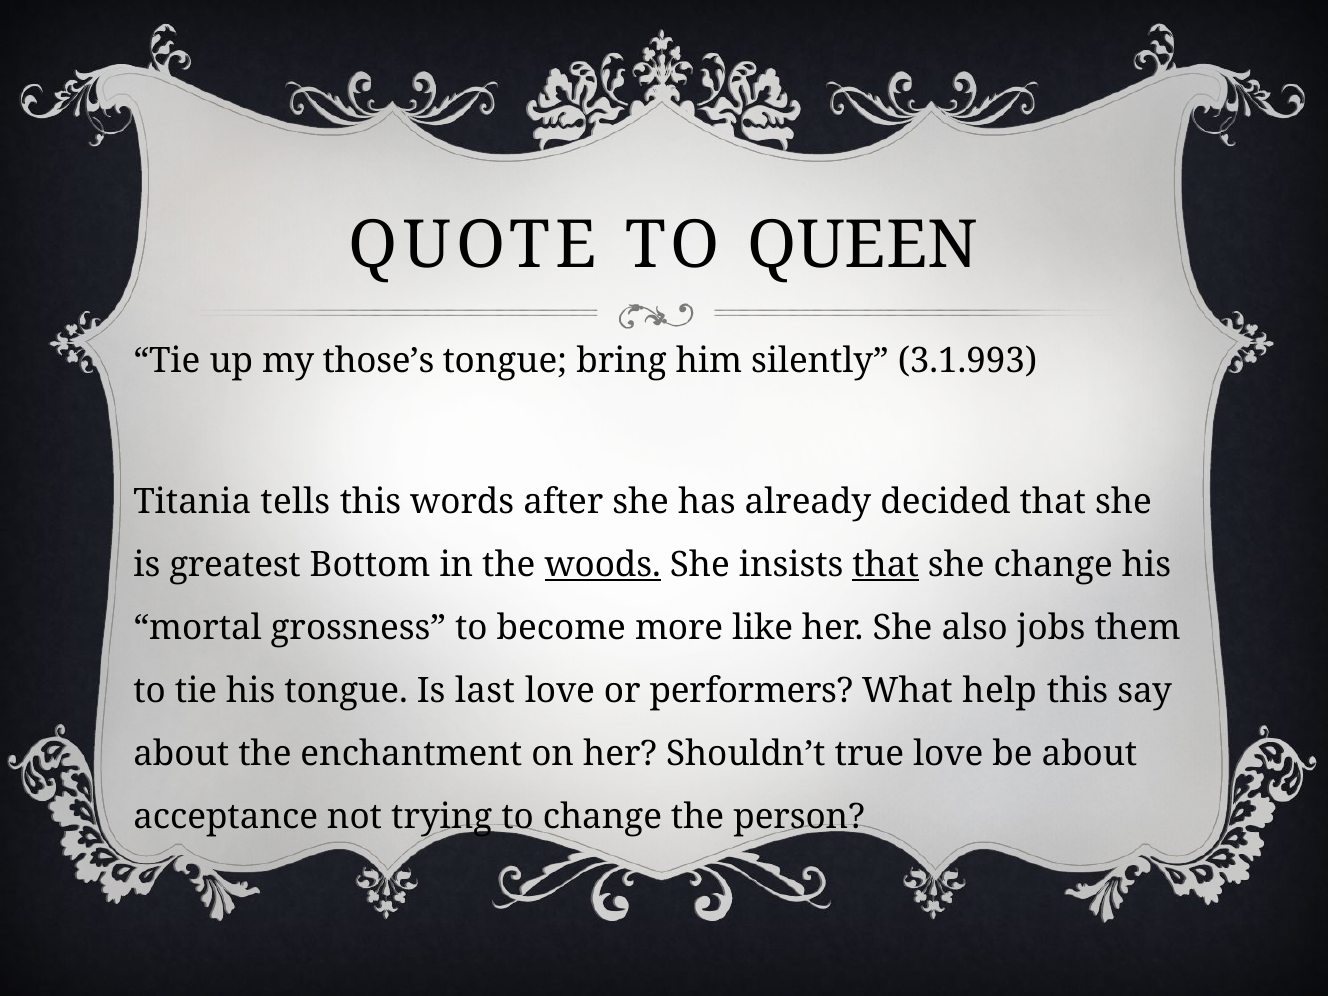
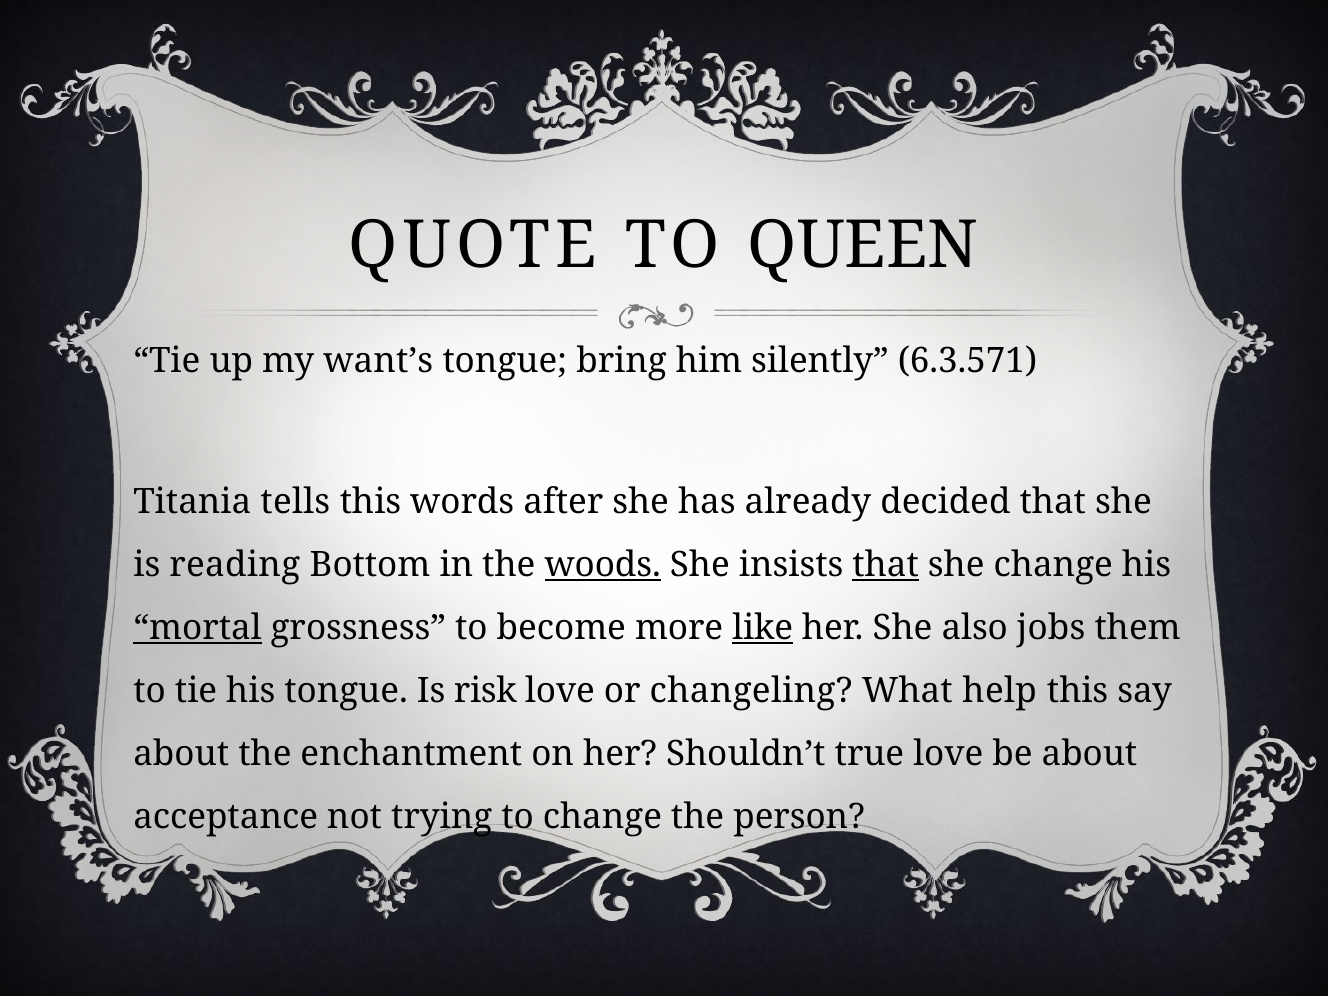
those’s: those’s -> want’s
3.1.993: 3.1.993 -> 6.3.571
greatest: greatest -> reading
mortal underline: none -> present
like underline: none -> present
last: last -> risk
performers: performers -> changeling
